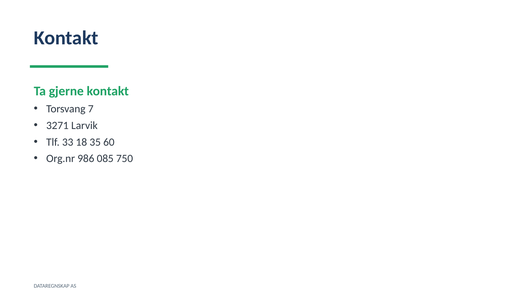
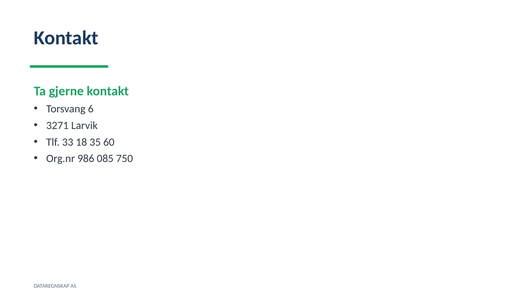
7: 7 -> 6
